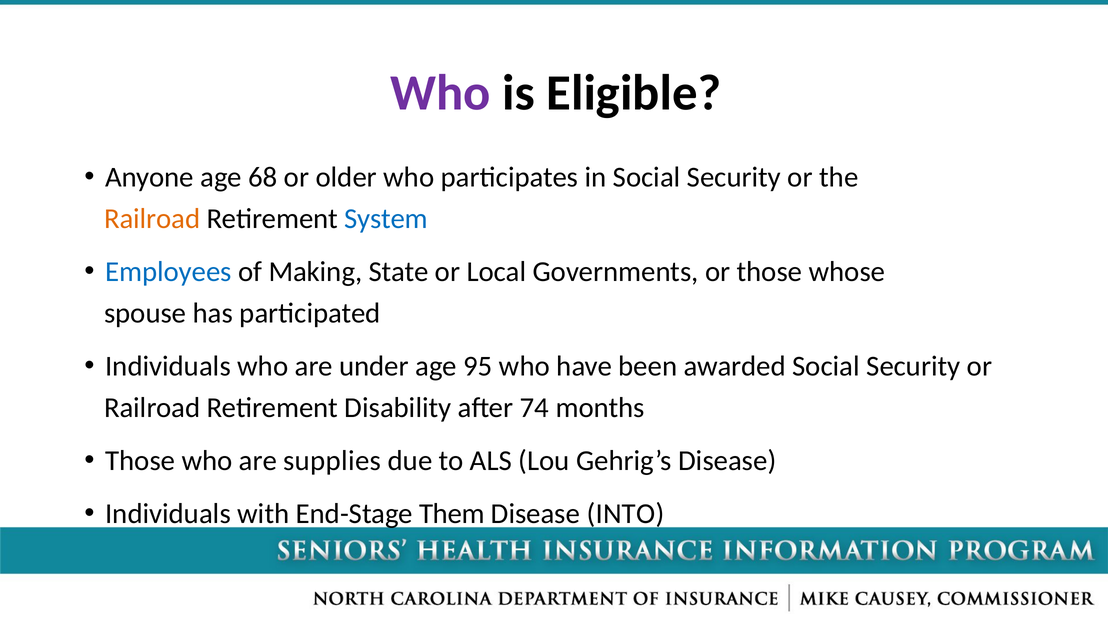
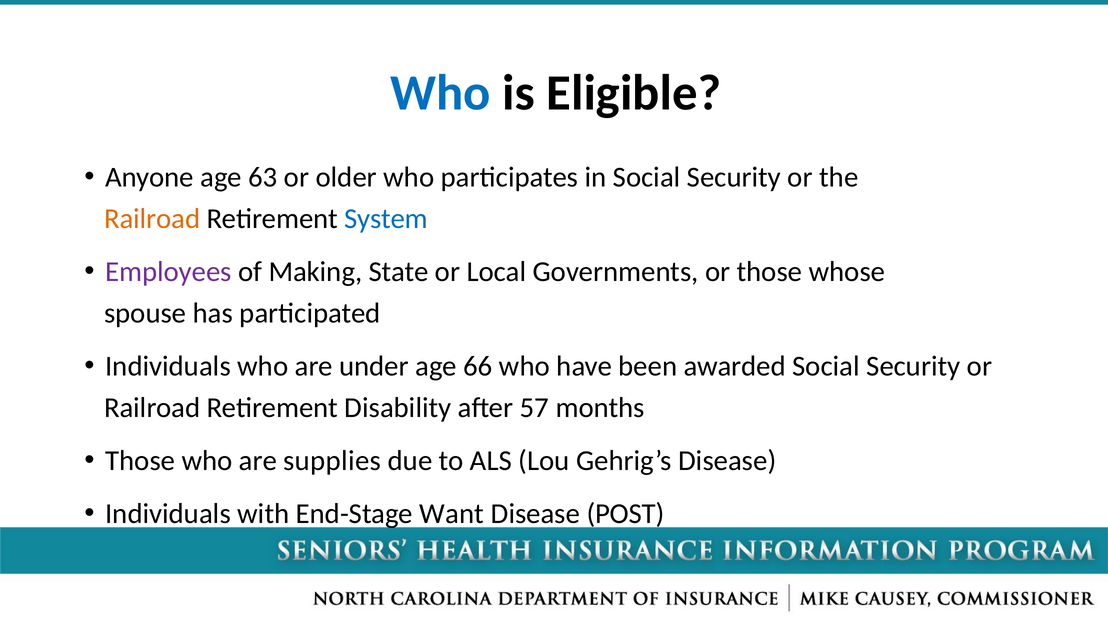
Who at (440, 93) colour: purple -> blue
68: 68 -> 63
Employees colour: blue -> purple
95: 95 -> 66
74: 74 -> 57
Them: Them -> Want
INTO: INTO -> POST
